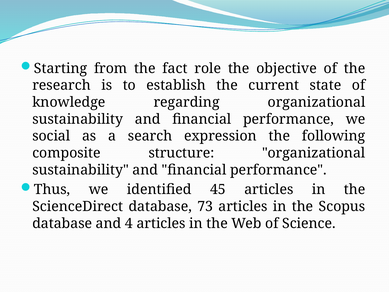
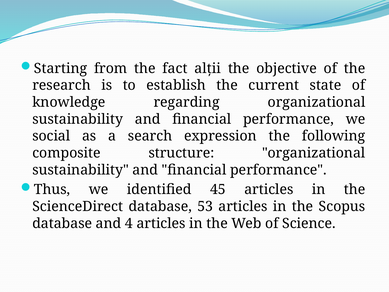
role: role -> alții
73: 73 -> 53
